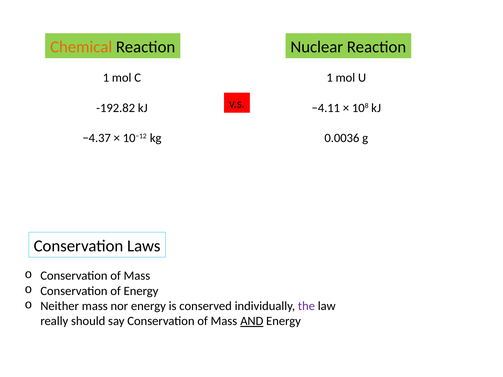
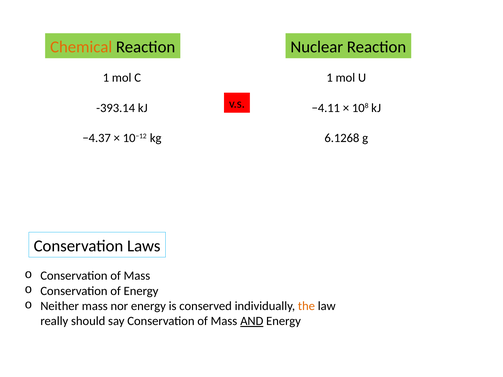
-192.82: -192.82 -> -393.14
0.0036: 0.0036 -> 6.1268
the colour: purple -> orange
